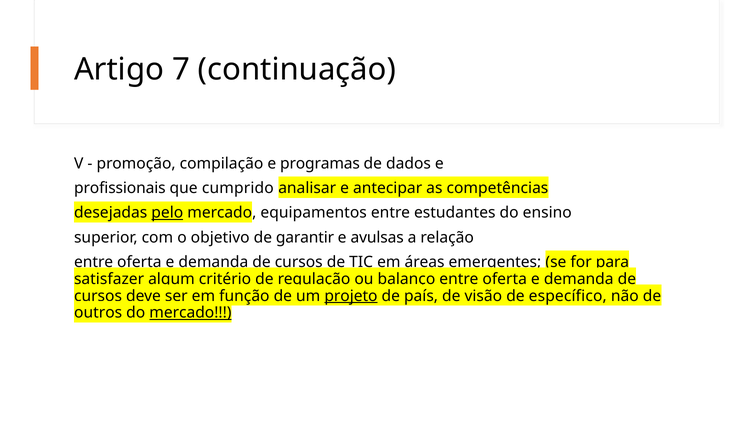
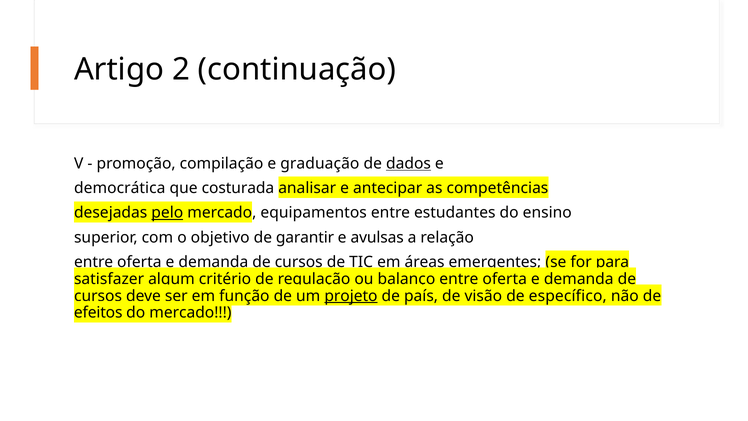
7: 7 -> 2
programas: programas -> graduação
dados underline: none -> present
profissionais: profissionais -> democrática
cumprido: cumprido -> costurada
outros: outros -> efeitos
mercado at (190, 313) underline: present -> none
